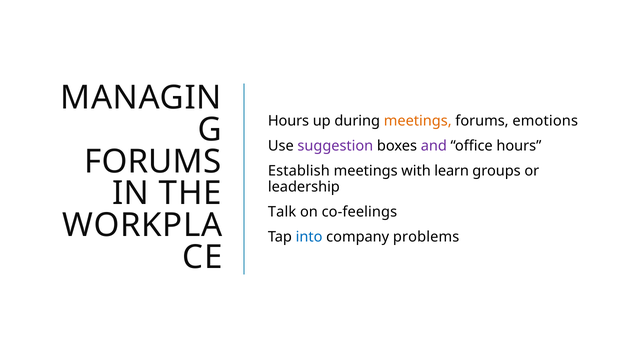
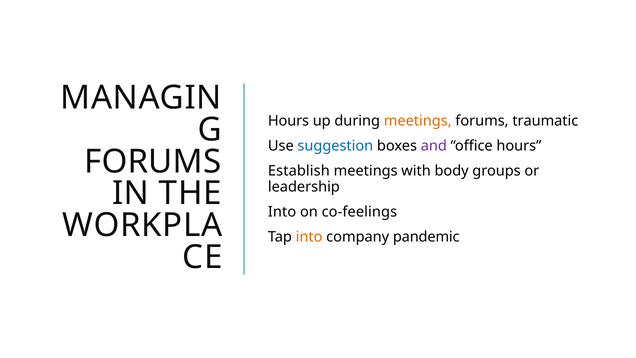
emotions: emotions -> traumatic
suggestion colour: purple -> blue
learn: learn -> body
Talk at (282, 212): Talk -> Into
into at (309, 237) colour: blue -> orange
problems: problems -> pandemic
